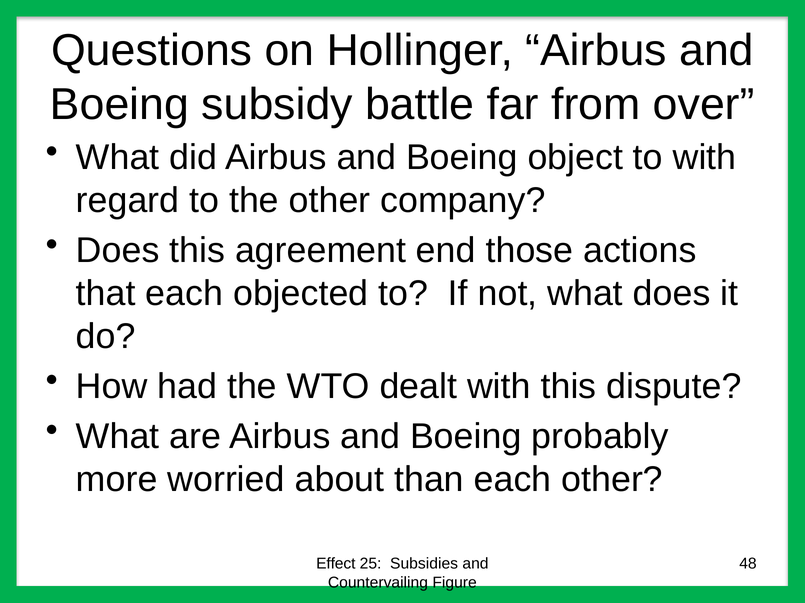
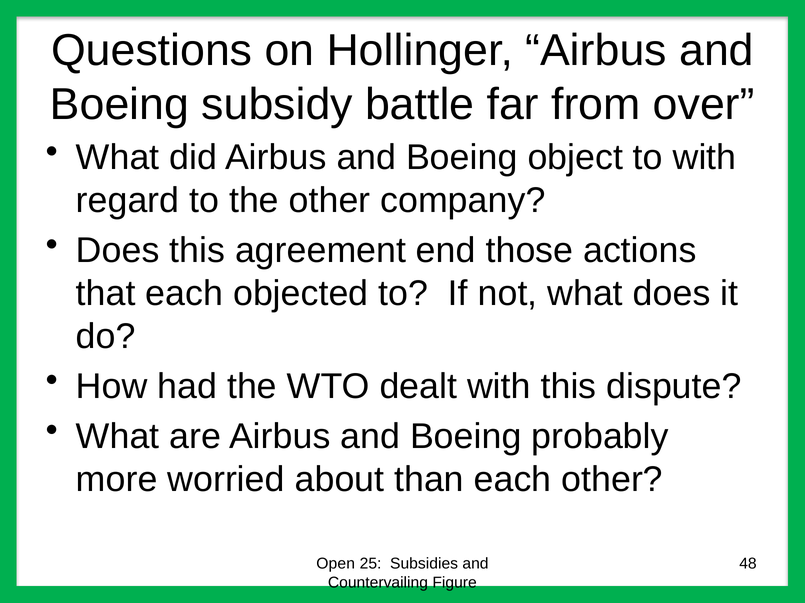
Effect: Effect -> Open
